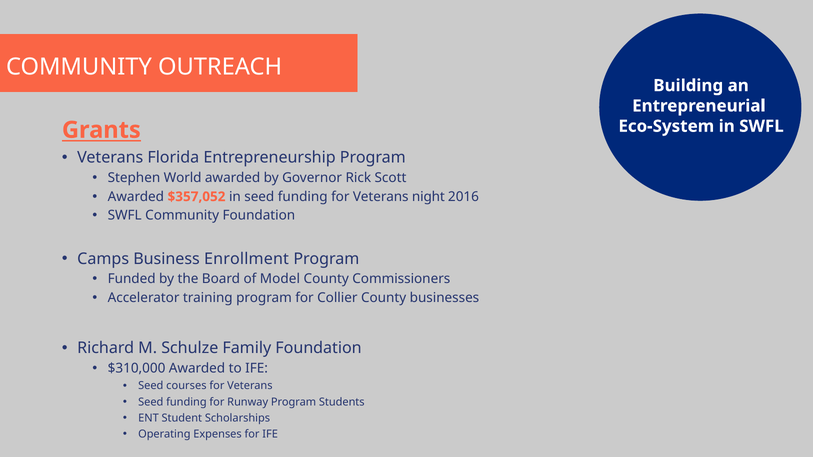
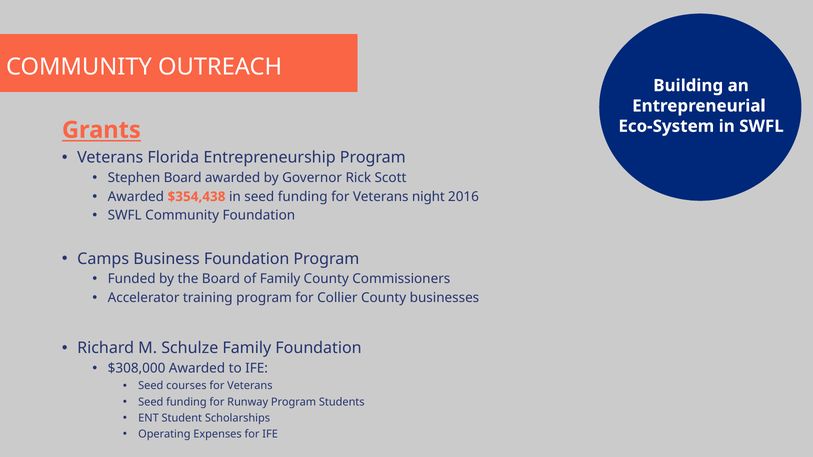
Stephen World: World -> Board
$357,052: $357,052 -> $354,438
Business Enrollment: Enrollment -> Foundation
of Model: Model -> Family
$310,000: $310,000 -> $308,000
